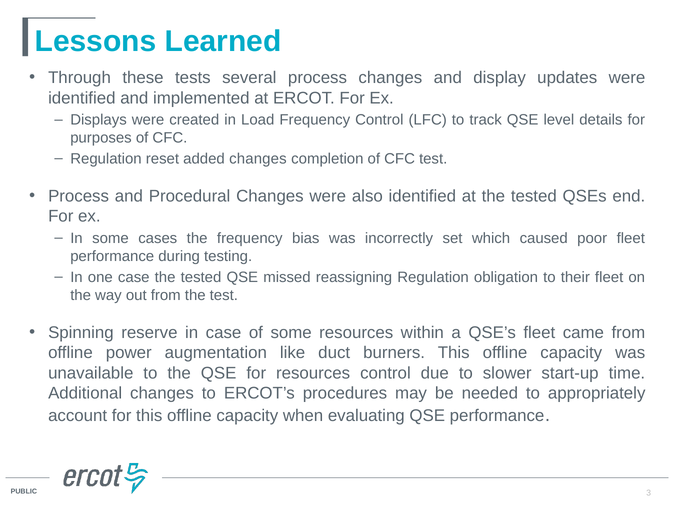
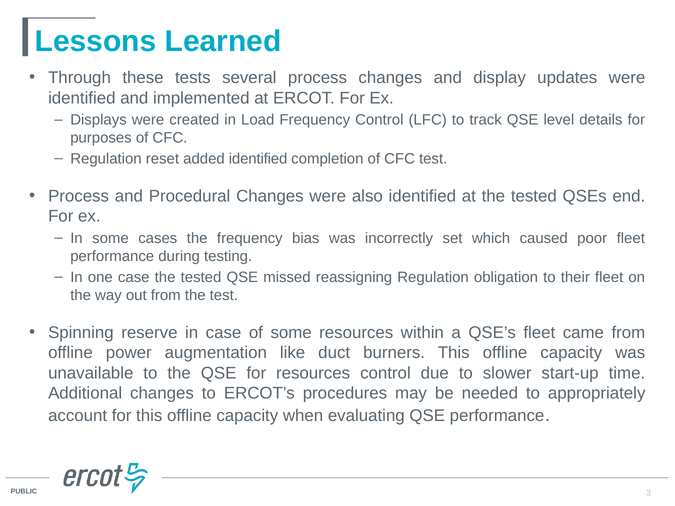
added changes: changes -> identified
